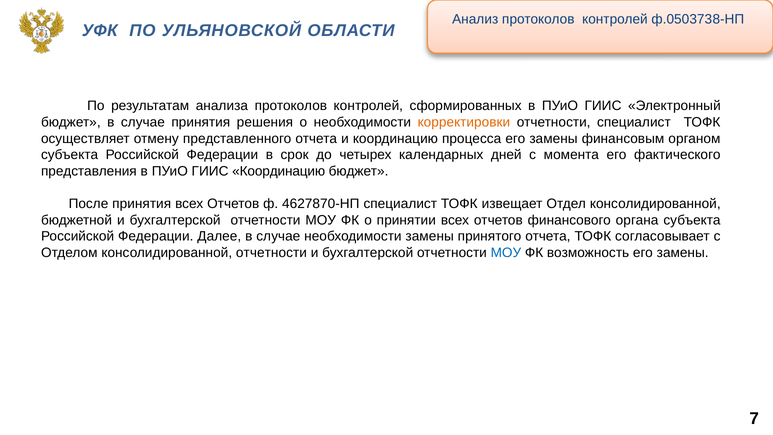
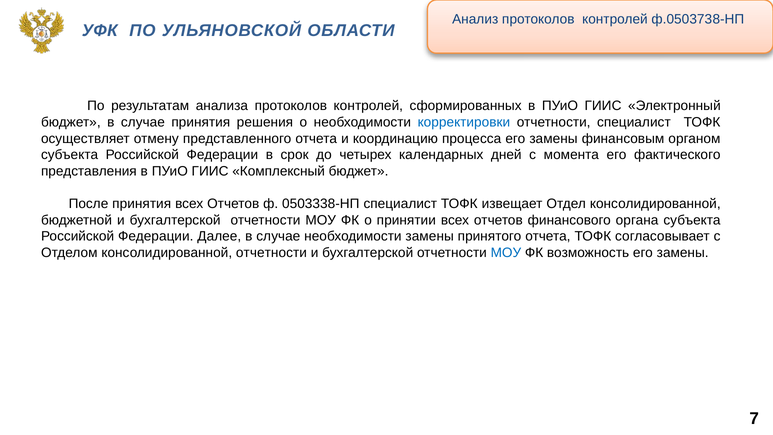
корректировки colour: orange -> blue
ГИИС Координацию: Координацию -> Комплексный
4627870-НП: 4627870-НП -> 0503338-НП
